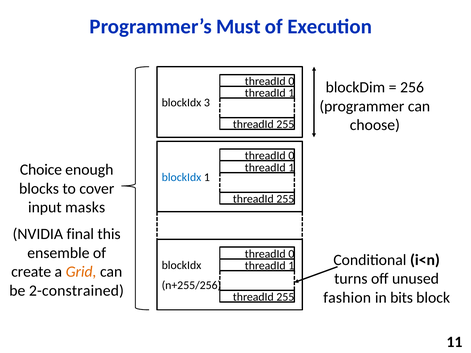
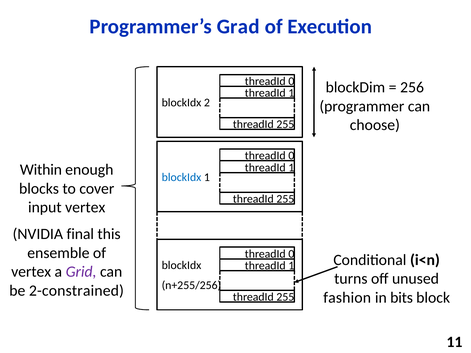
Must: Must -> Grad
3: 3 -> 2
Choice: Choice -> Within
input masks: masks -> vertex
create at (31, 272): create -> vertex
Grid colour: orange -> purple
